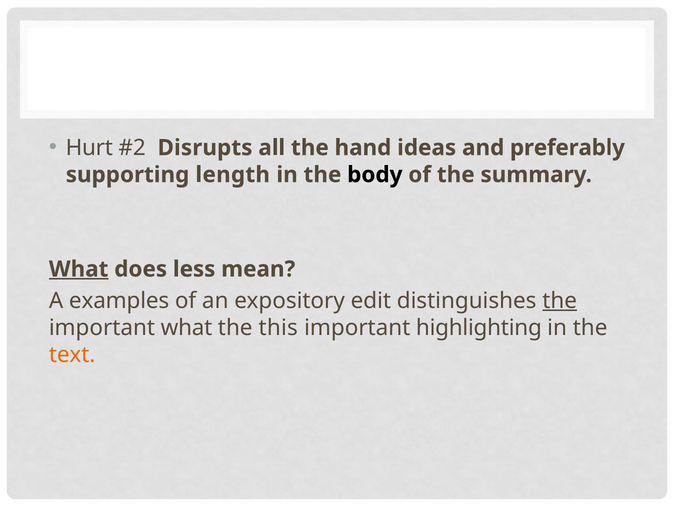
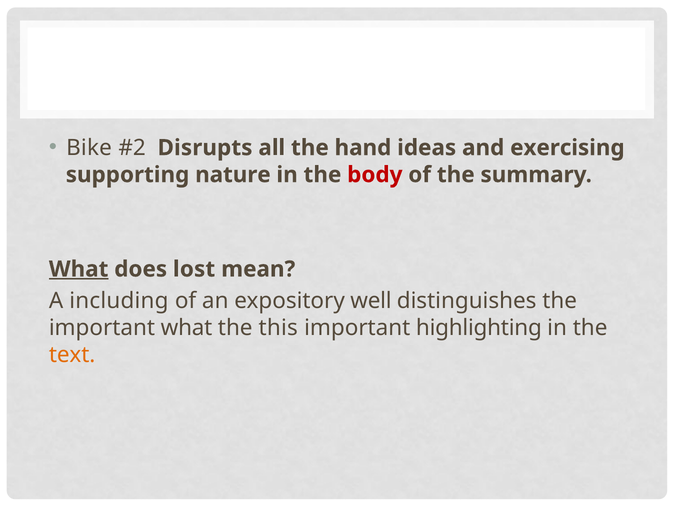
Hurt: Hurt -> Bike
preferably: preferably -> exercising
length: length -> nature
body colour: black -> red
less: less -> lost
examples: examples -> including
edit: edit -> well
the at (560, 300) underline: present -> none
